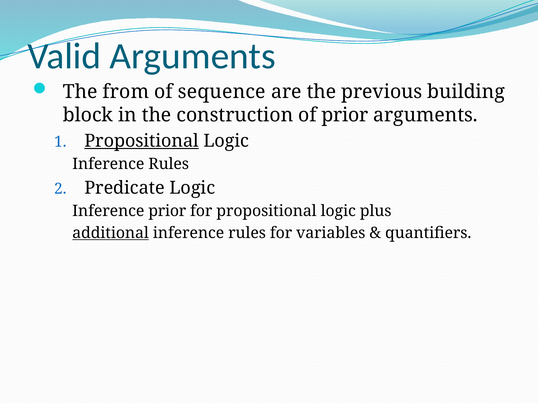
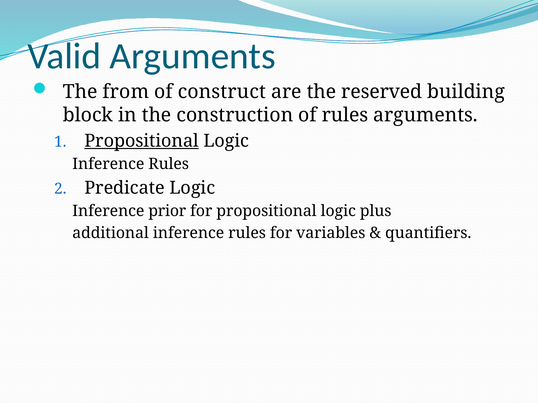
sequence: sequence -> construct
previous: previous -> reserved
of prior: prior -> rules
additional underline: present -> none
